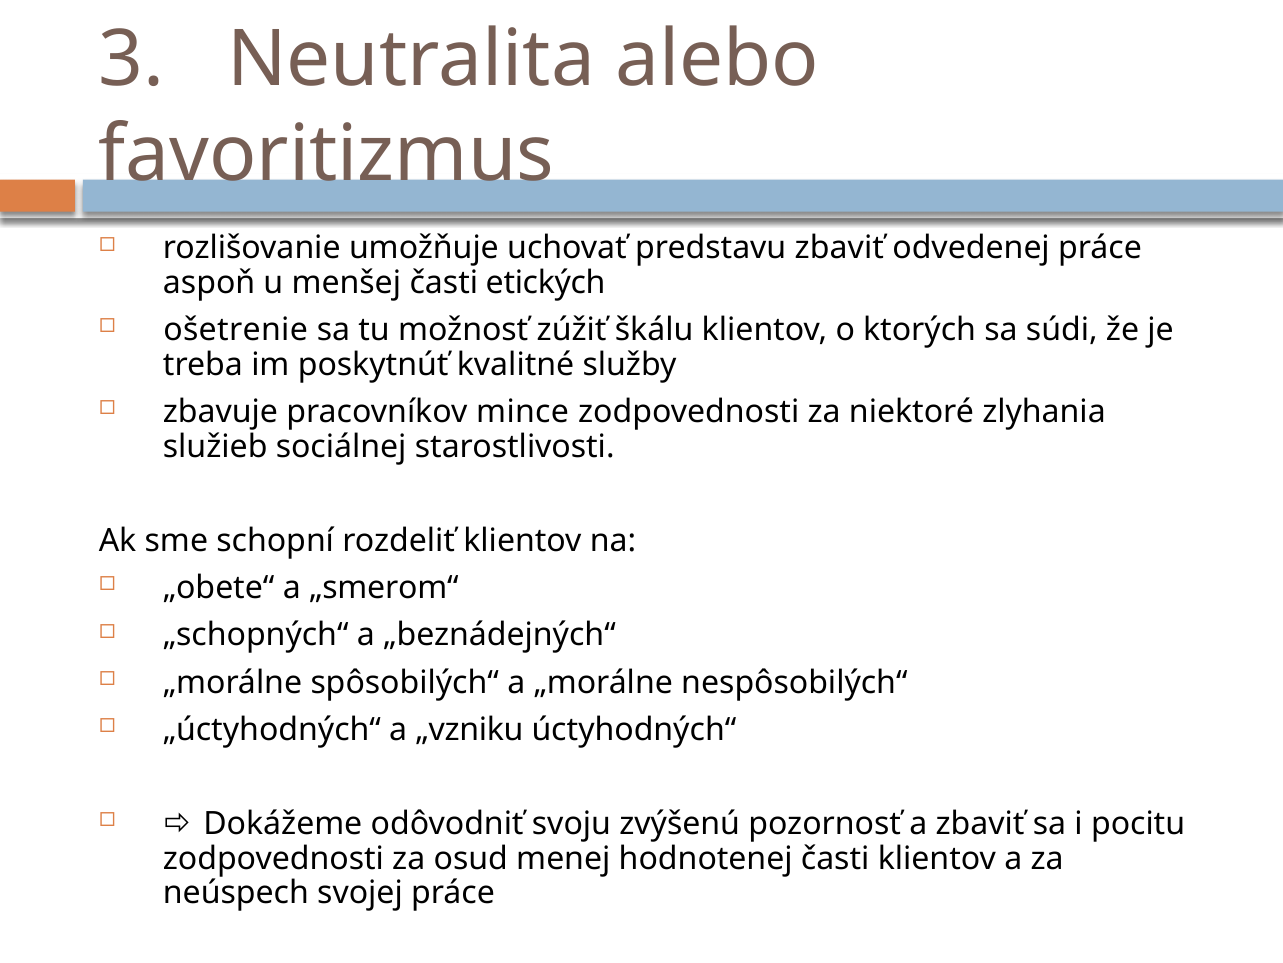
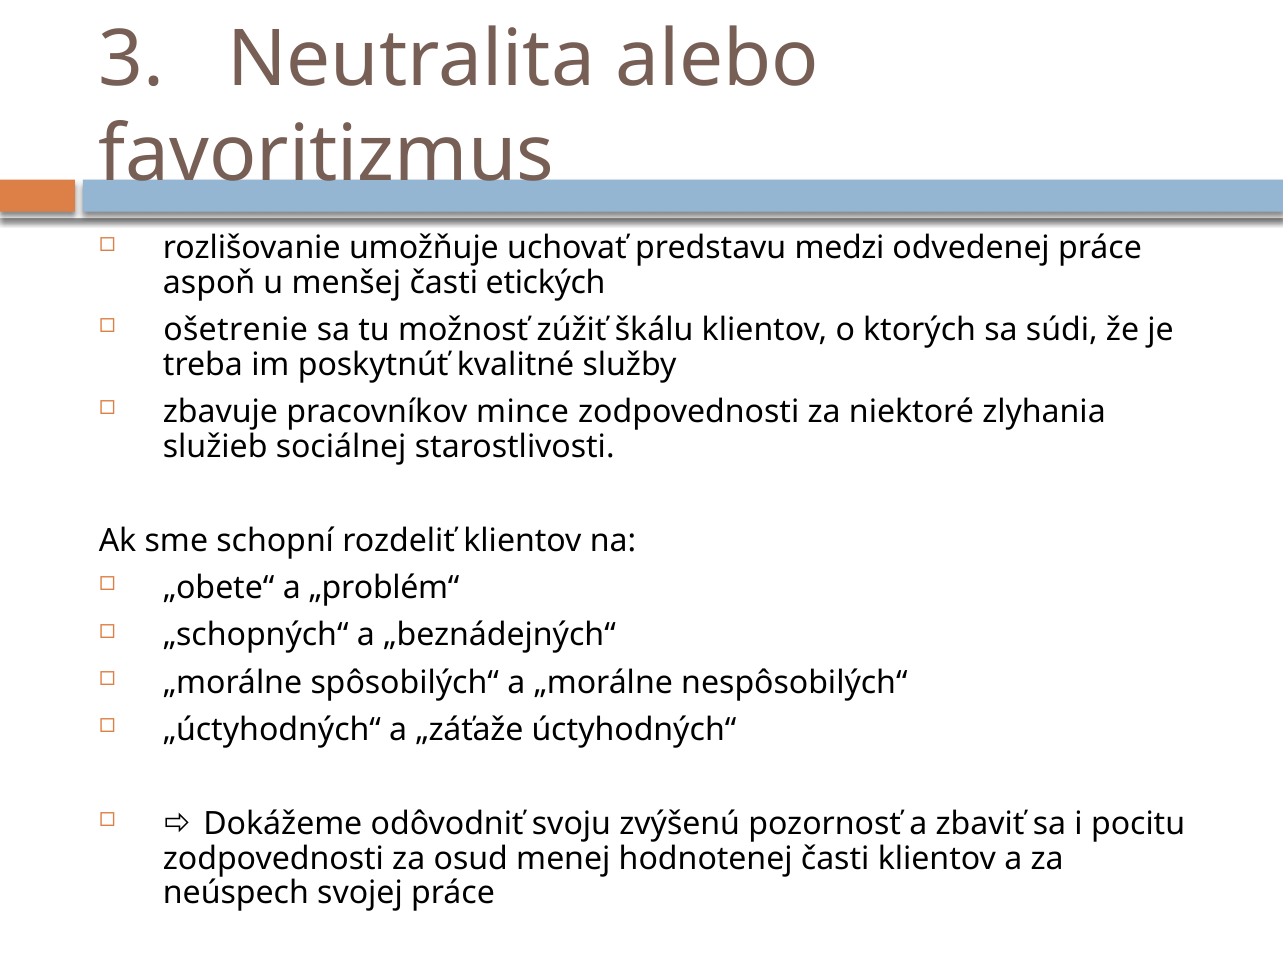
predstavu zbaviť: zbaviť -> medzi
„smerom“: „smerom“ -> „problém“
„vzniku: „vzniku -> „záťaže
